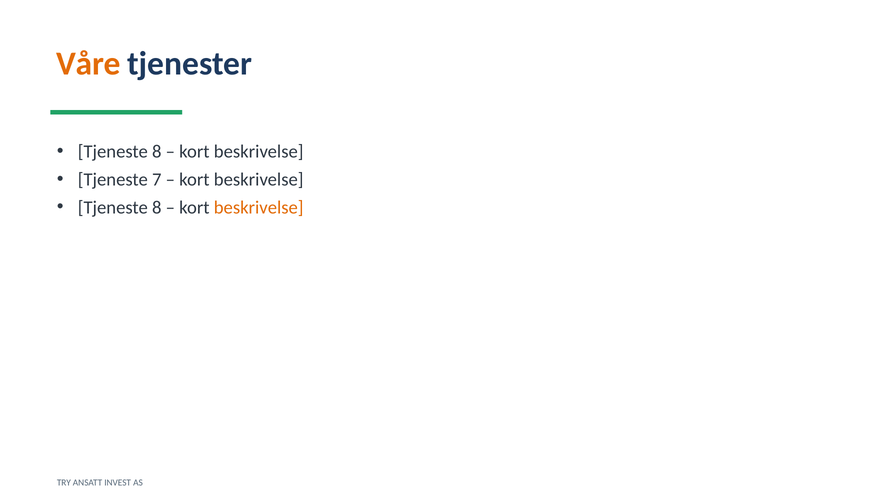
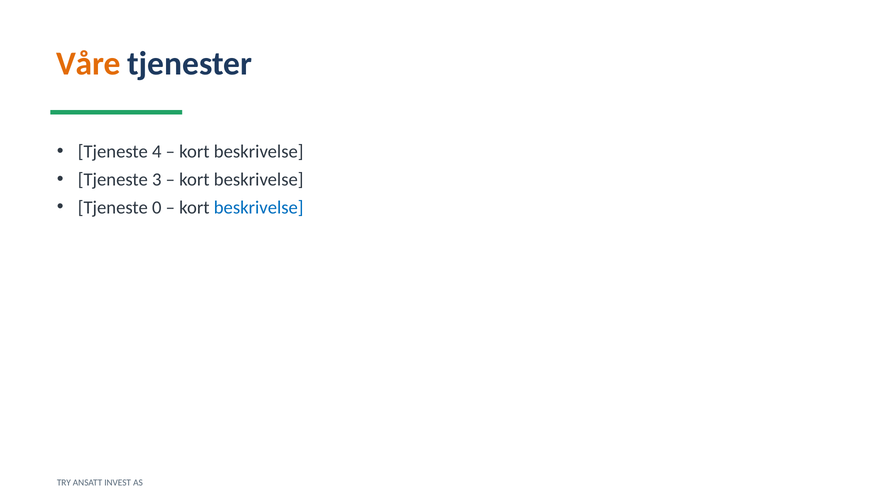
8 at (157, 151): 8 -> 4
7: 7 -> 3
8 at (157, 207): 8 -> 0
beskrivelse at (259, 207) colour: orange -> blue
